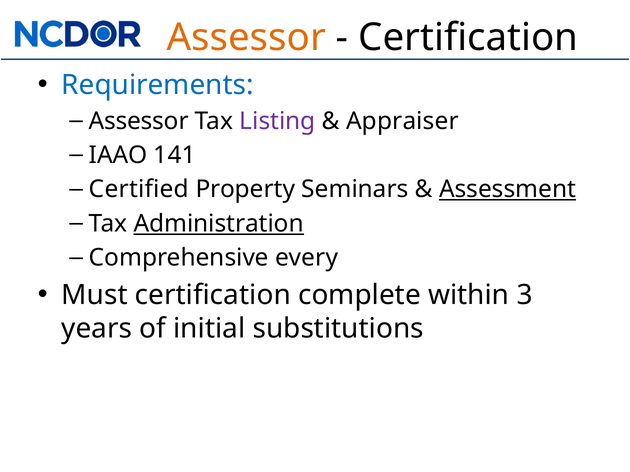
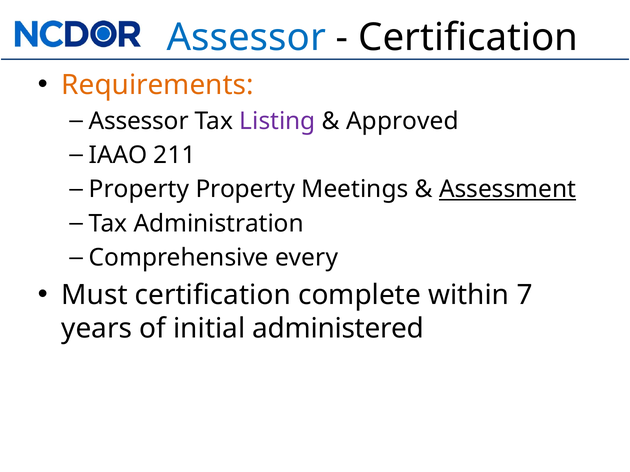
Assessor at (246, 38) colour: orange -> blue
Requirements colour: blue -> orange
Appraiser: Appraiser -> Approved
141: 141 -> 211
Certified at (139, 190): Certified -> Property
Seminars: Seminars -> Meetings
Administration underline: present -> none
3: 3 -> 7
substitutions: substitutions -> administered
